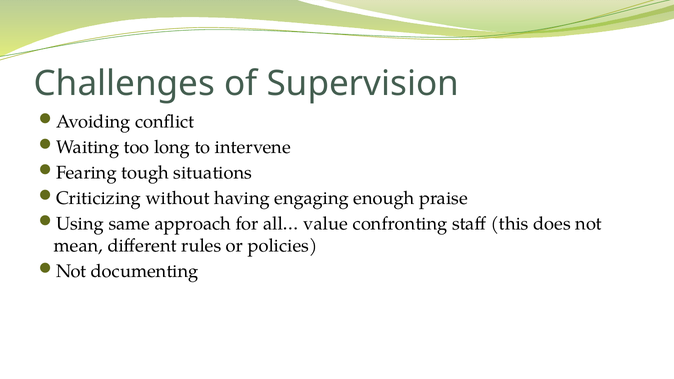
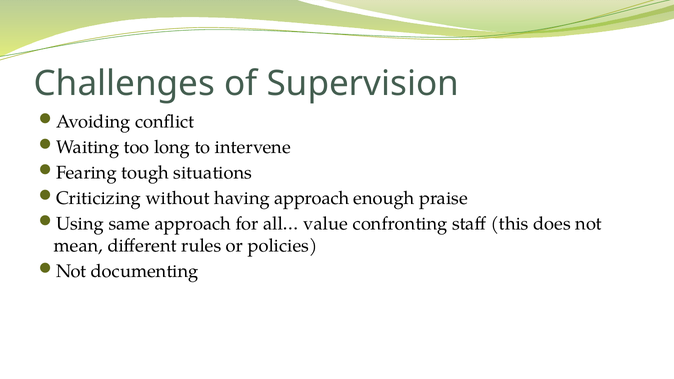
having engaging: engaging -> approach
